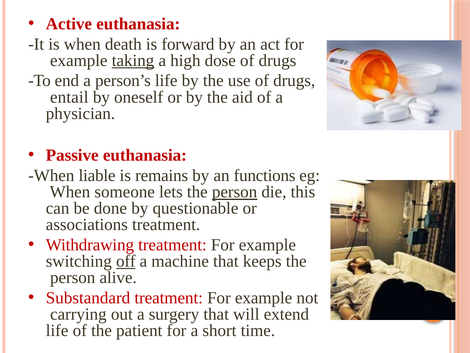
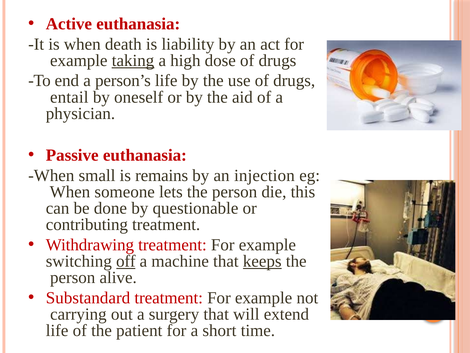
forward: forward -> liability
liable: liable -> small
functions: functions -> injection
person at (235, 192) underline: present -> none
associations: associations -> contributing
keeps underline: none -> present
